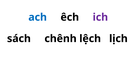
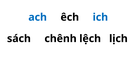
ich colour: purple -> blue
